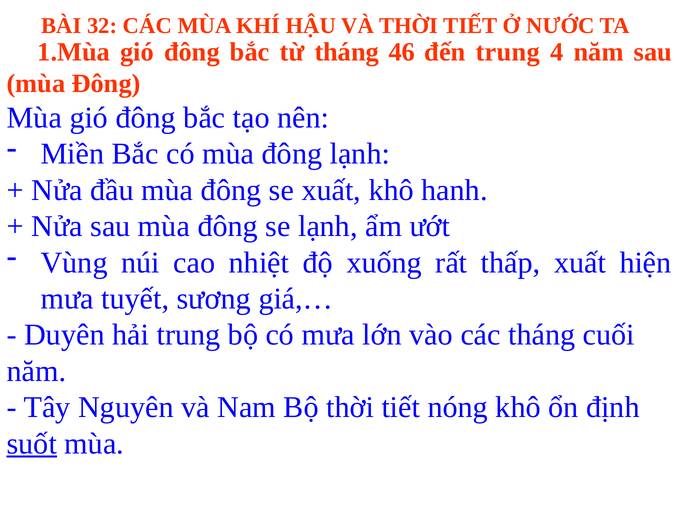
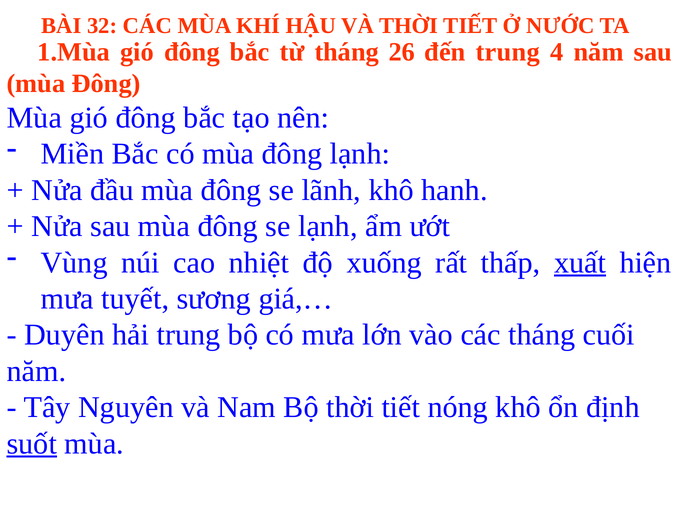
46: 46 -> 26
se xuất: xuất -> lãnh
xuất at (580, 263) underline: none -> present
